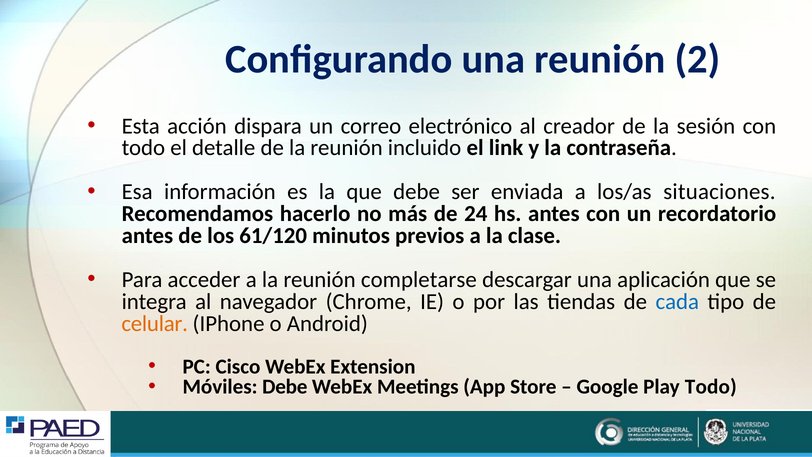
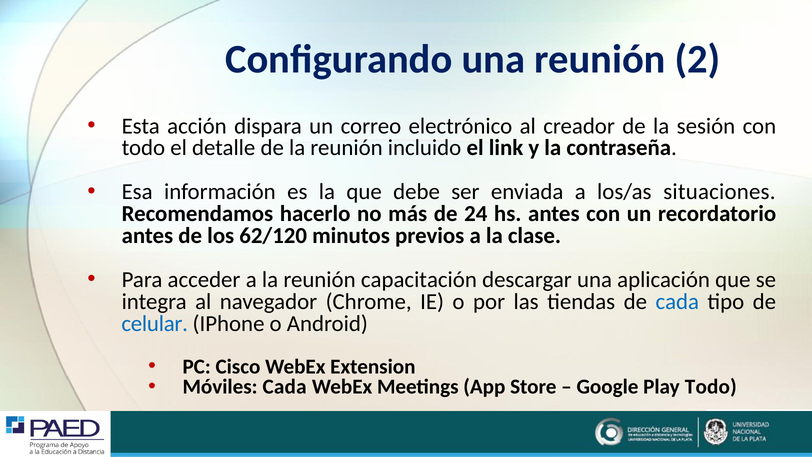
61/120: 61/120 -> 62/120
completarse: completarse -> capacitación
celular colour: orange -> blue
Móviles Debe: Debe -> Cada
